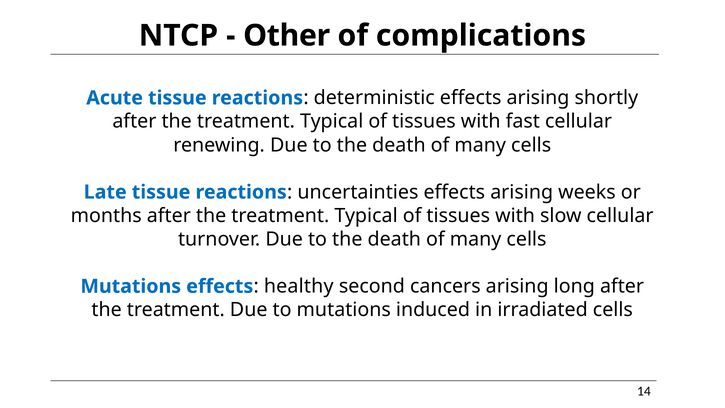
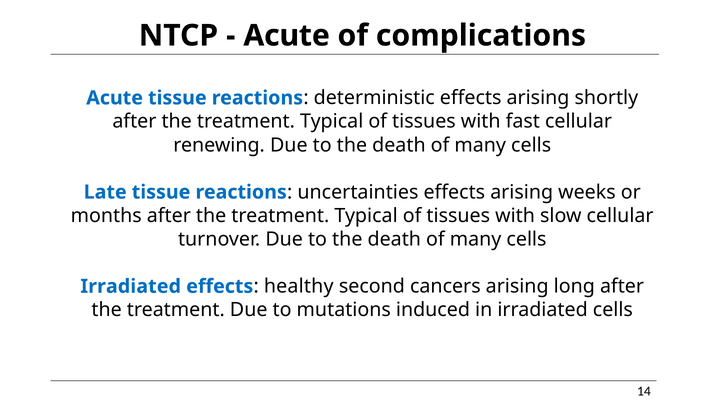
Other at (287, 36): Other -> Acute
Mutations at (131, 286): Mutations -> Irradiated
